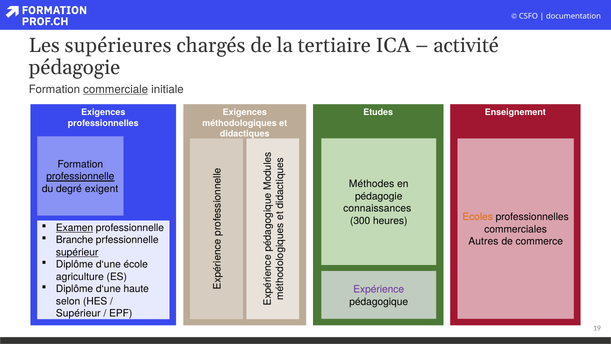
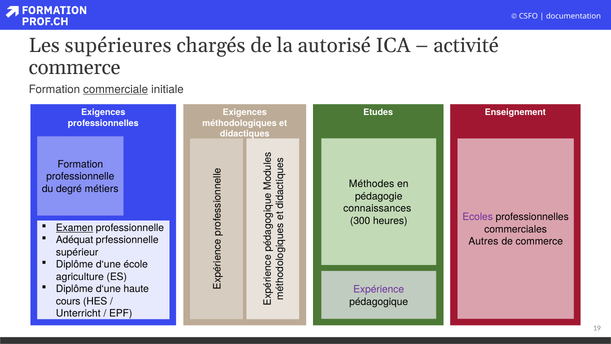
tertiaire: tertiaire -> autorisé
pédagogie at (74, 68): pédagogie -> commerce
professionnelle at (80, 176) underline: present -> none
exigent: exigent -> métiers
Ecoles colour: orange -> purple
Branche: Branche -> Adéquat
supérieur at (77, 252) underline: present -> none
selon: selon -> cours
Supérieur at (78, 313): Supérieur -> Unterricht
